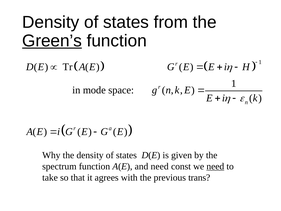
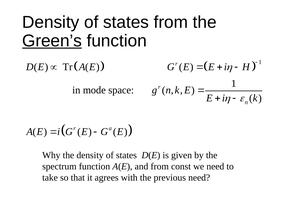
and need: need -> from
need at (215, 166) underline: present -> none
previous trans: trans -> need
